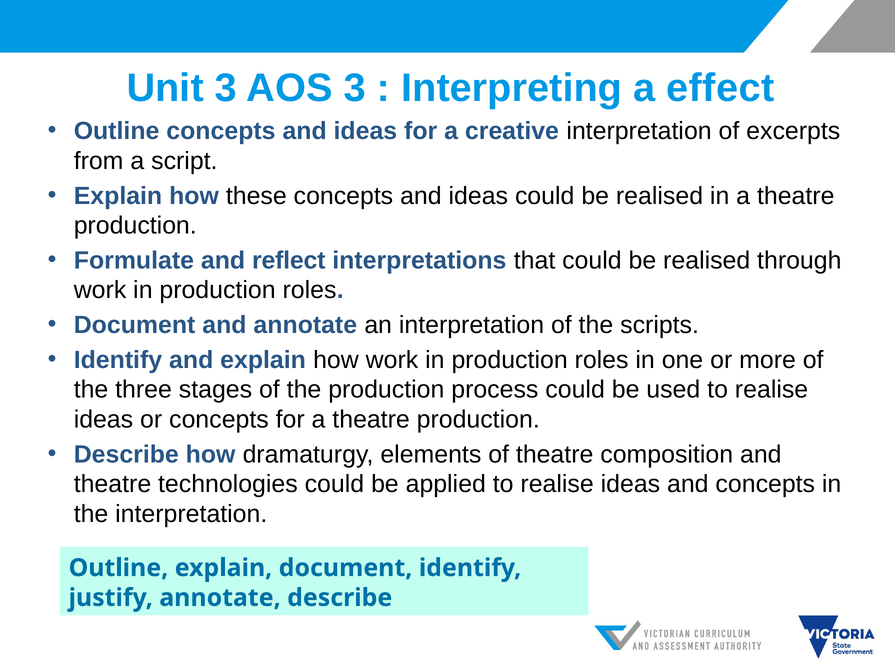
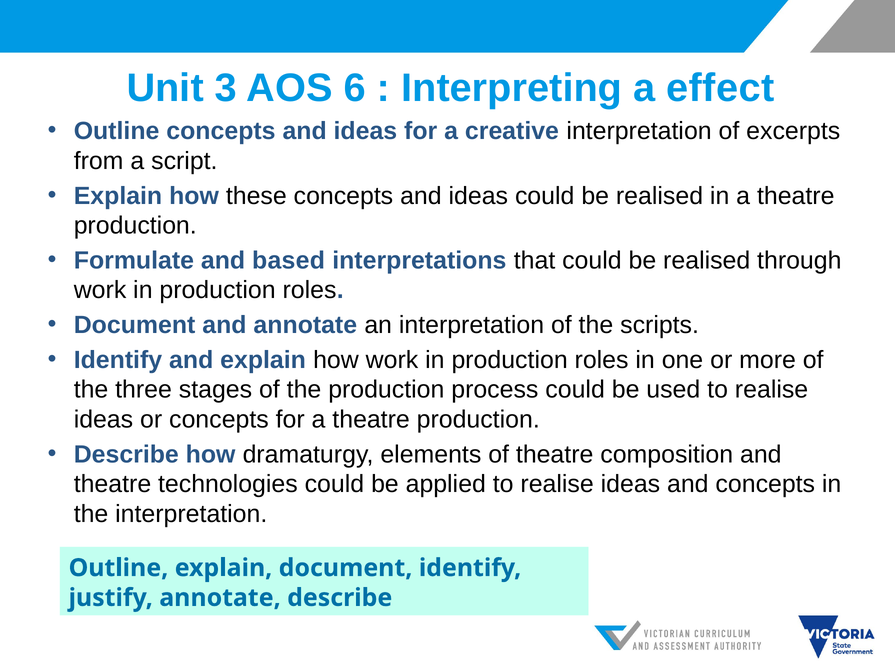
AOS 3: 3 -> 6
reflect: reflect -> based
